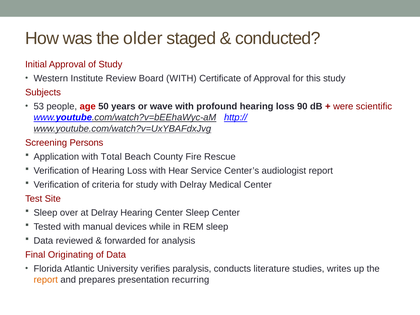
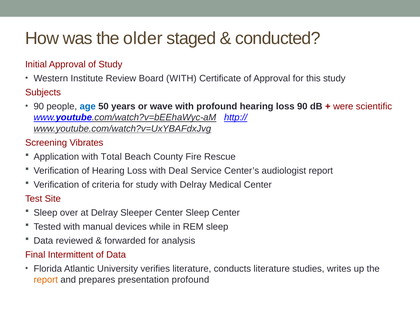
53 at (39, 106): 53 -> 90
age colour: red -> blue
Persons: Persons -> Vibrates
Hear: Hear -> Deal
Delray Hearing: Hearing -> Sleeper
Originating: Originating -> Intermittent
verifies paralysis: paralysis -> literature
presentation recurring: recurring -> profound
